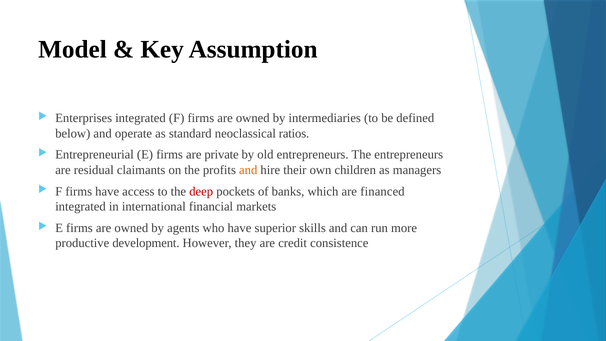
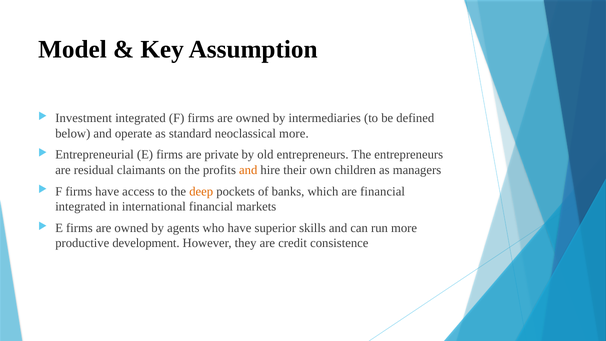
Enterprises: Enterprises -> Investment
neoclassical ratios: ratios -> more
deep colour: red -> orange
are financed: financed -> financial
